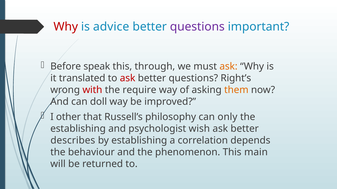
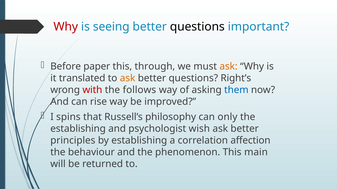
advice: advice -> seeing
questions at (197, 27) colour: purple -> black
speak: speak -> paper
ask at (128, 78) colour: red -> orange
require: require -> follows
them colour: orange -> blue
doll: doll -> rise
other: other -> spins
describes: describes -> principles
depends: depends -> affection
